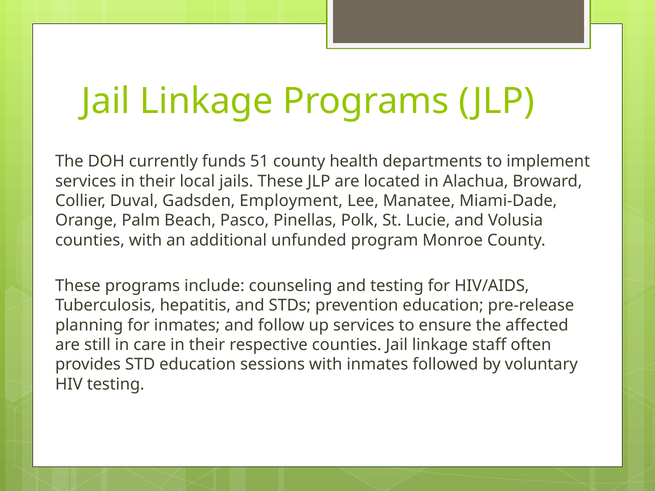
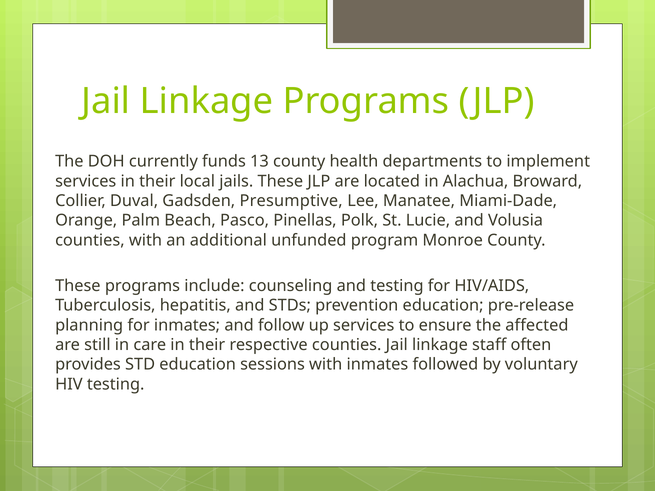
51: 51 -> 13
Employment: Employment -> Presumptive
